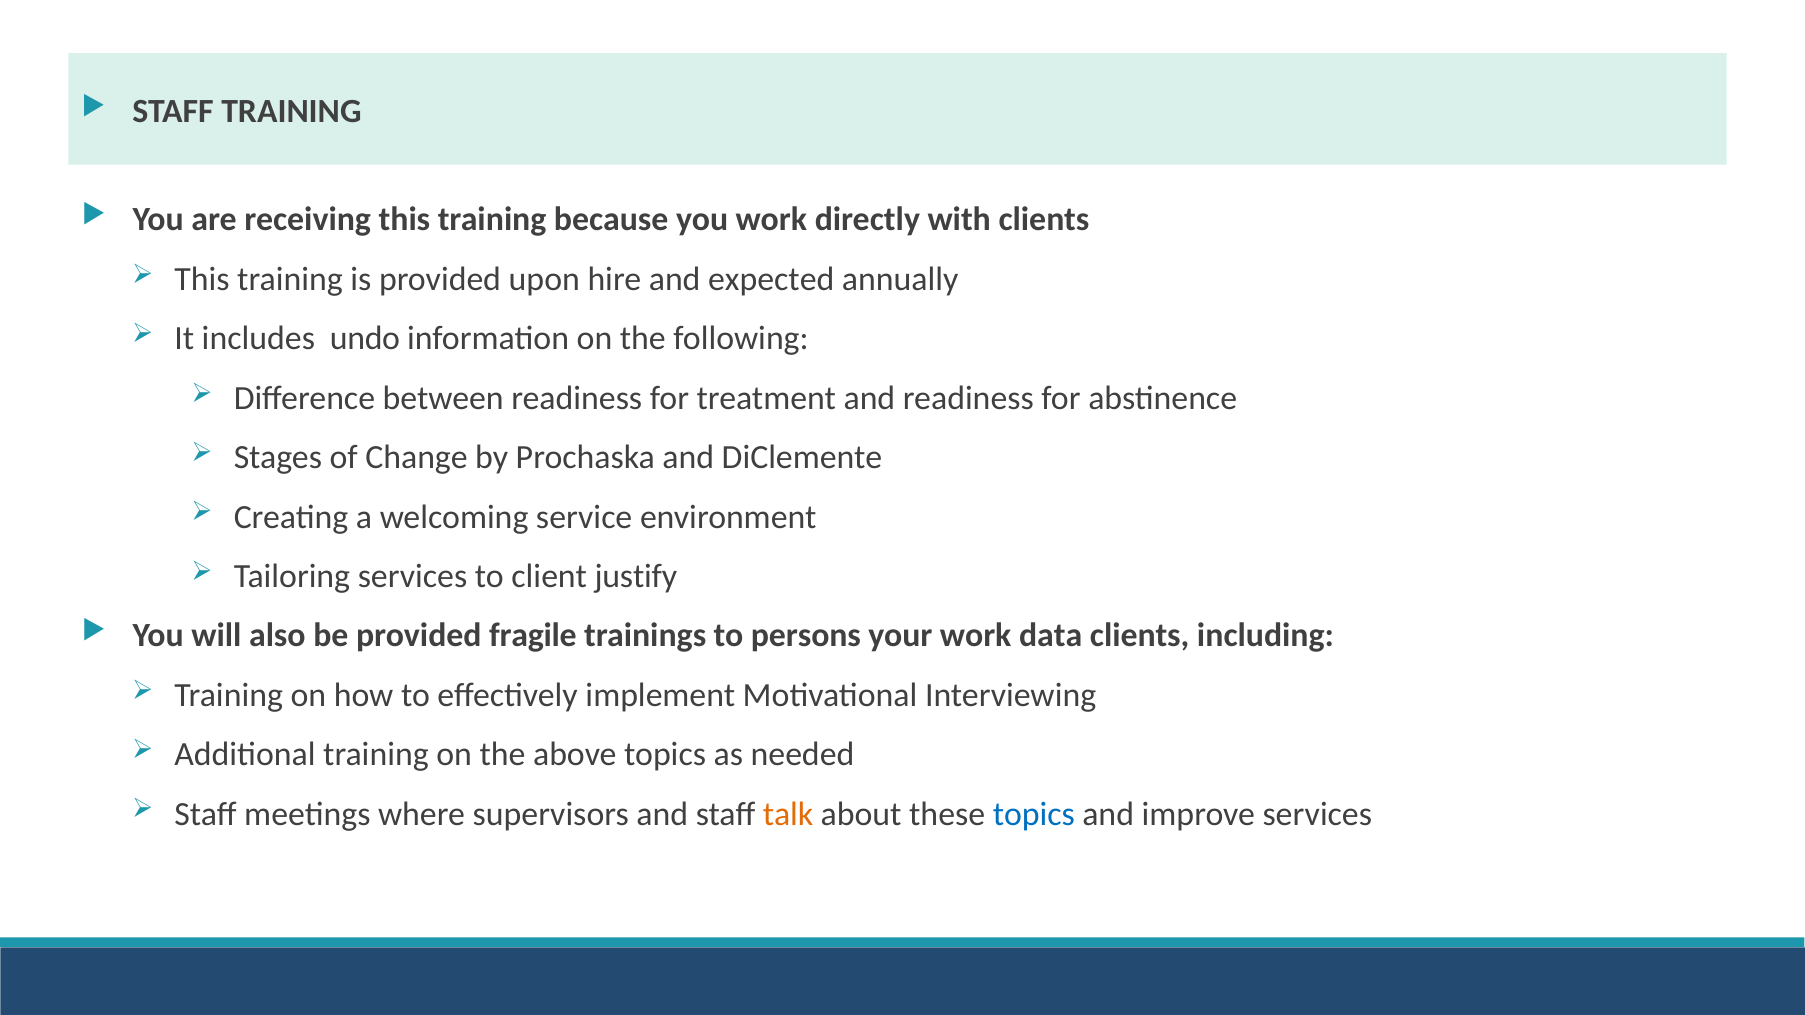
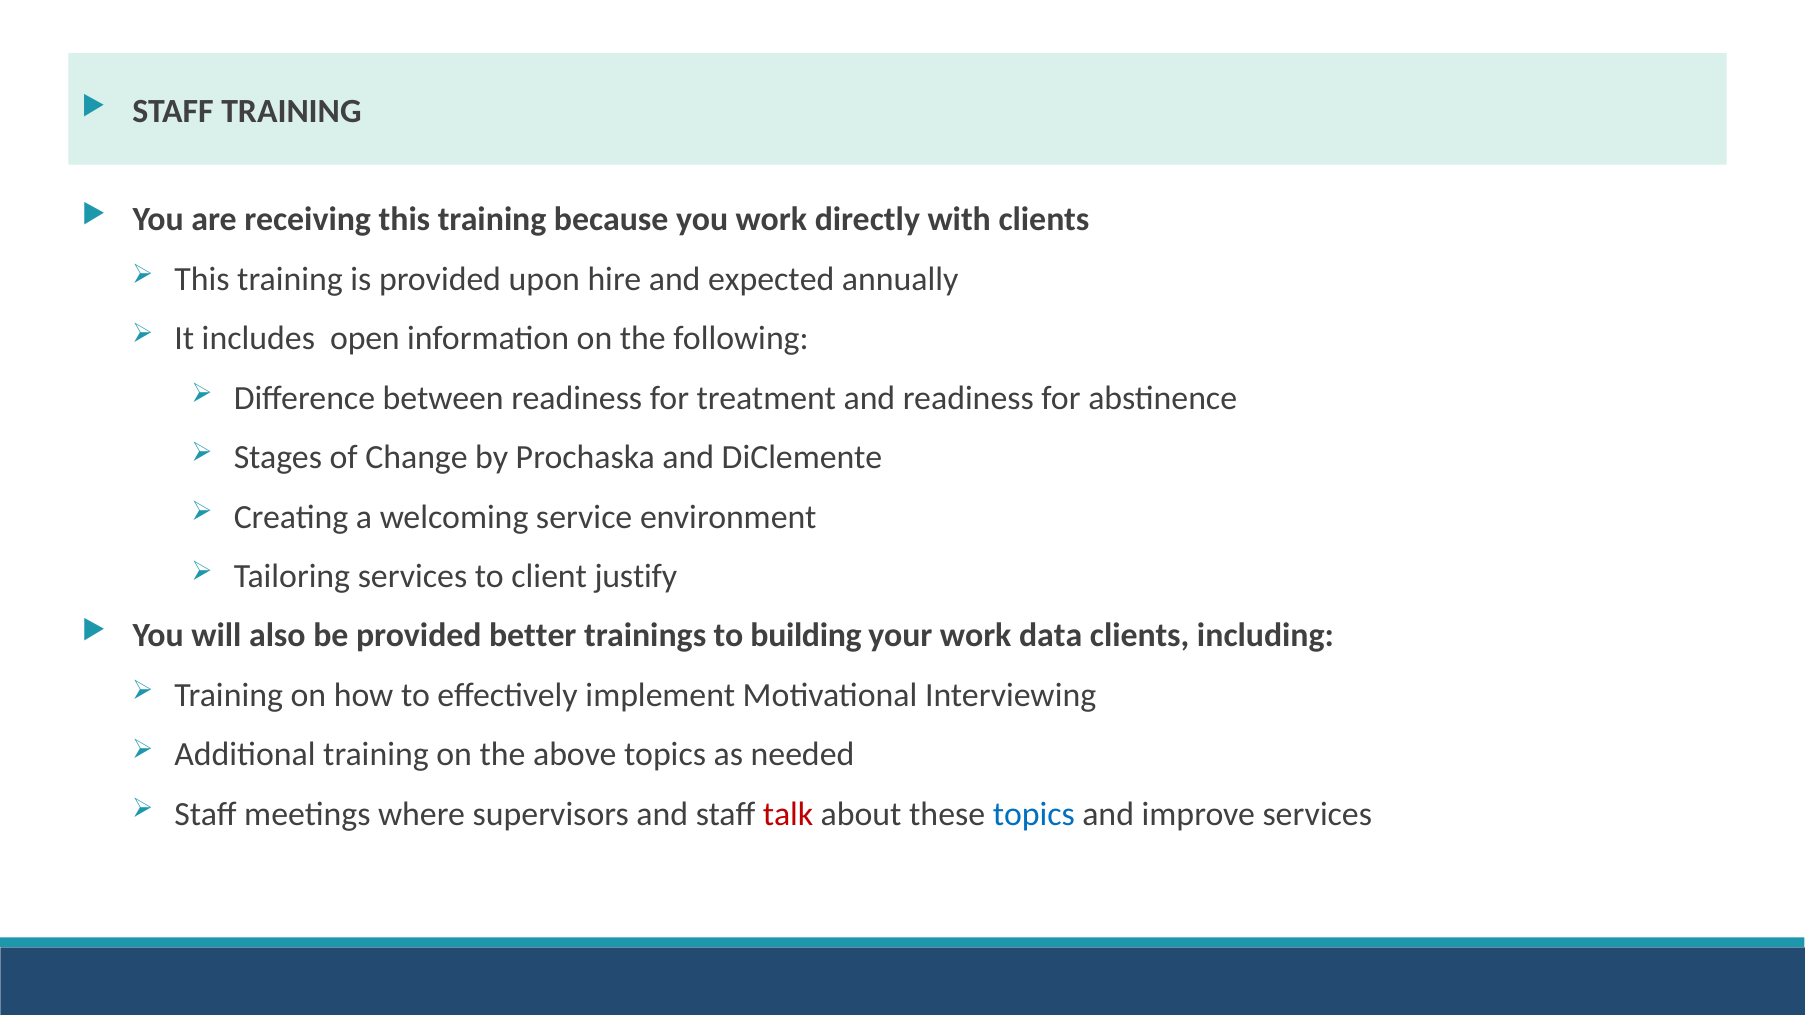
undo: undo -> open
fragile: fragile -> better
persons: persons -> building
talk colour: orange -> red
